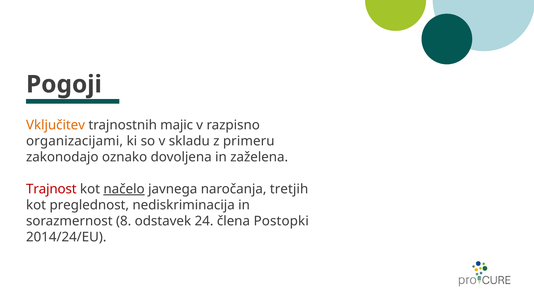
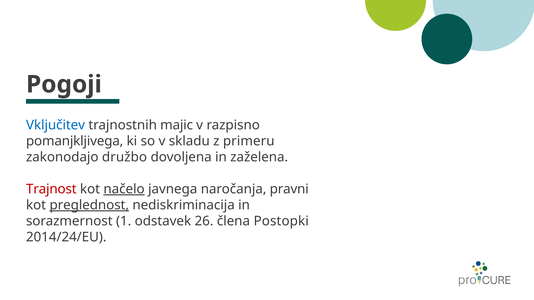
Vključitev colour: orange -> blue
organizacijami: organizacijami -> pomanjkljivega
oznako: oznako -> družbo
tretjih: tretjih -> pravni
preglednost underline: none -> present
8: 8 -> 1
24: 24 -> 26
